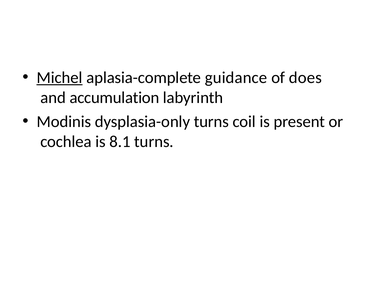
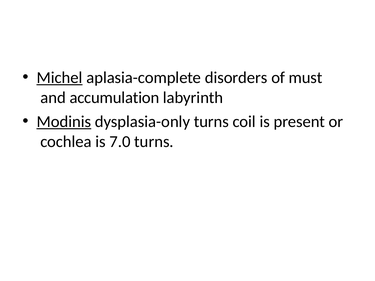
guidance: guidance -> disorders
does: does -> must
Modinis underline: none -> present
8.1: 8.1 -> 7.0
